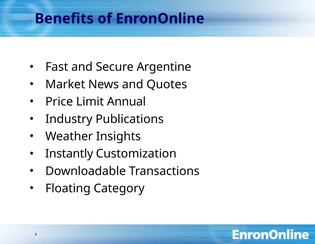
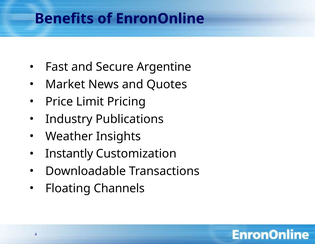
Annual: Annual -> Pricing
Category: Category -> Channels
